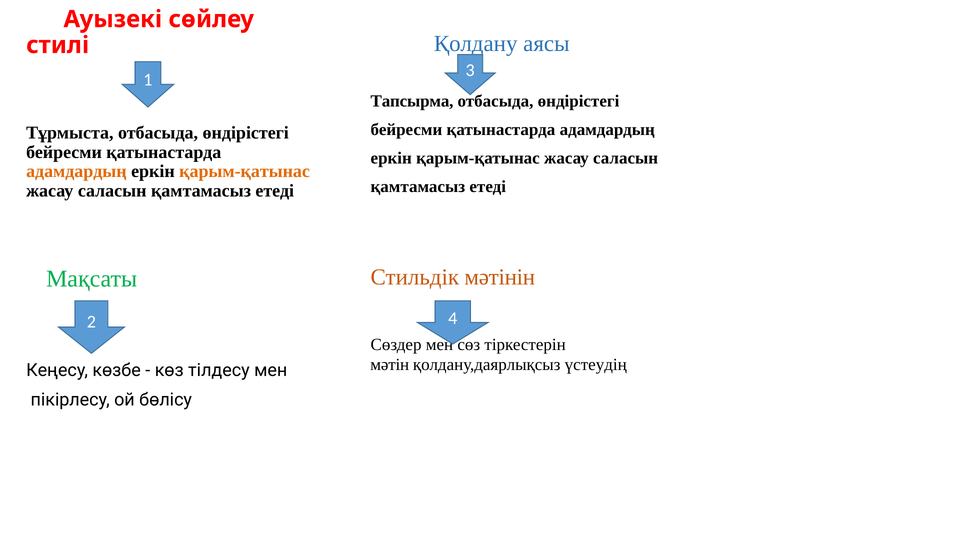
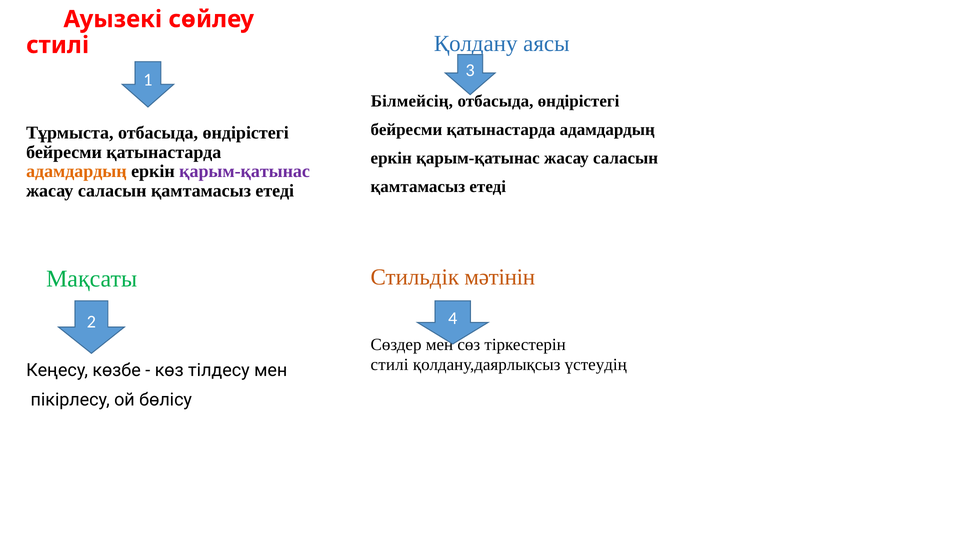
Тапсырма: Тапсырма -> Білмейсің
қарым-қатынас at (245, 171) colour: orange -> purple
мәтін at (390, 364): мәтін -> стилі
